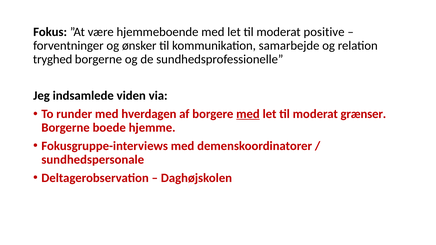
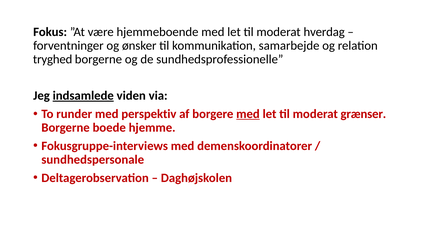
positive: positive -> hverdag
indsamlede underline: none -> present
hverdagen: hverdagen -> perspektiv
